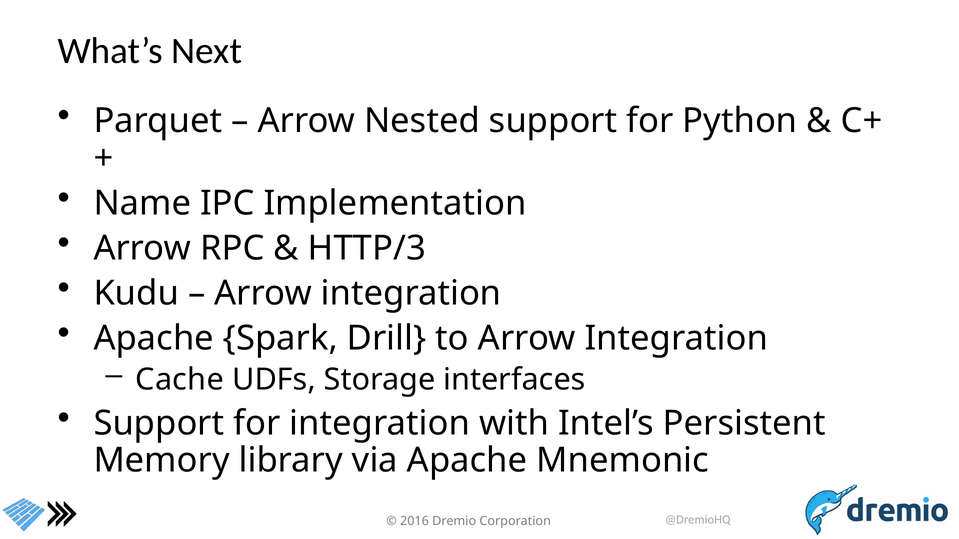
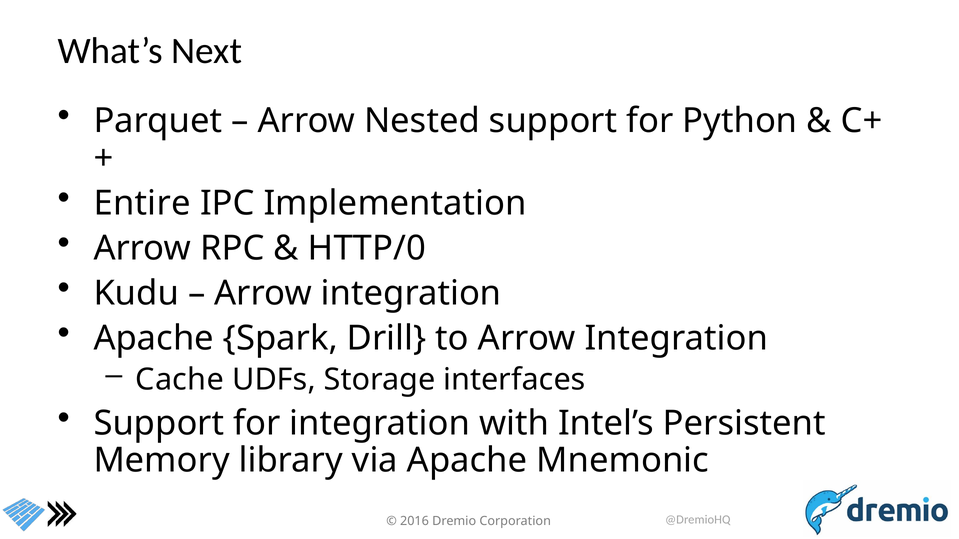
Name: Name -> Entire
HTTP/3: HTTP/3 -> HTTP/0
